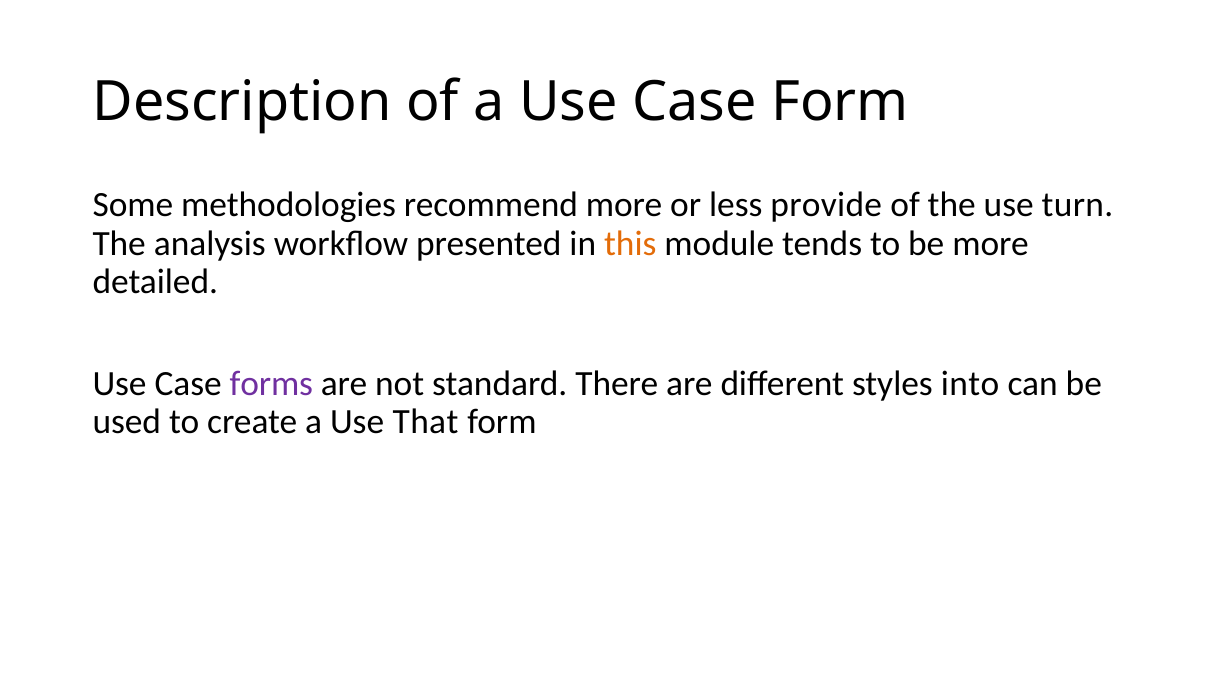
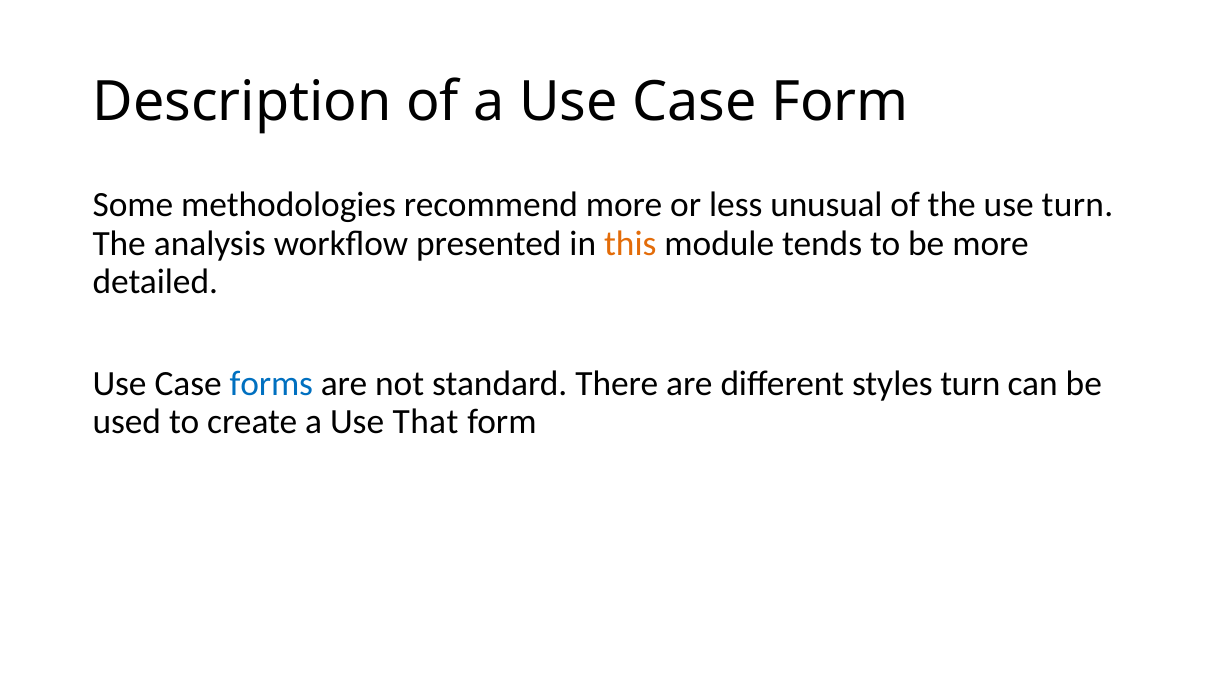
provide: provide -> unusual
forms colour: purple -> blue
styles into: into -> turn
